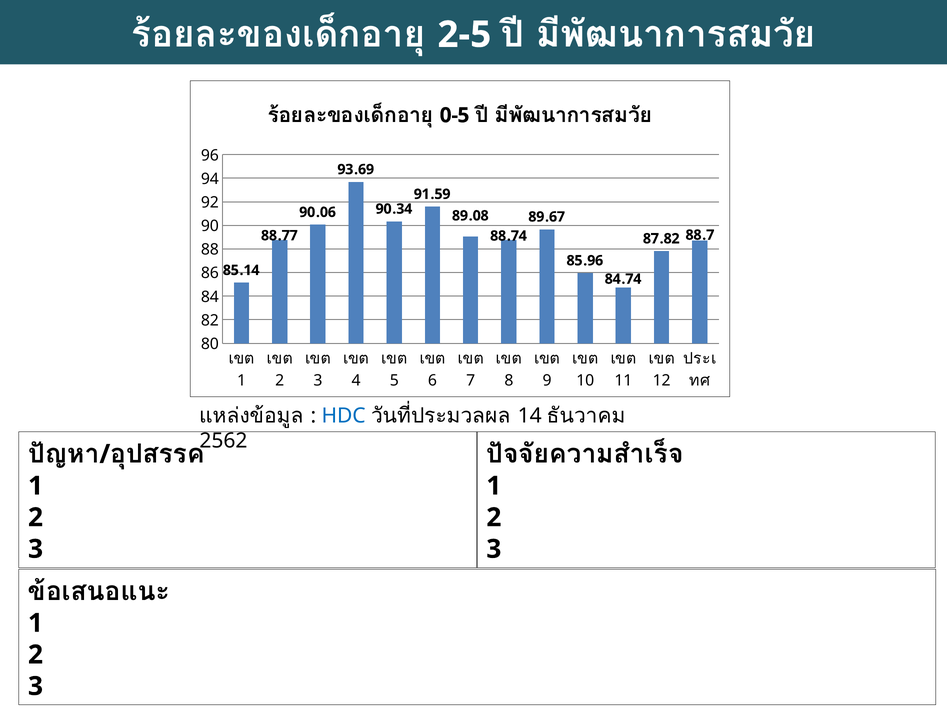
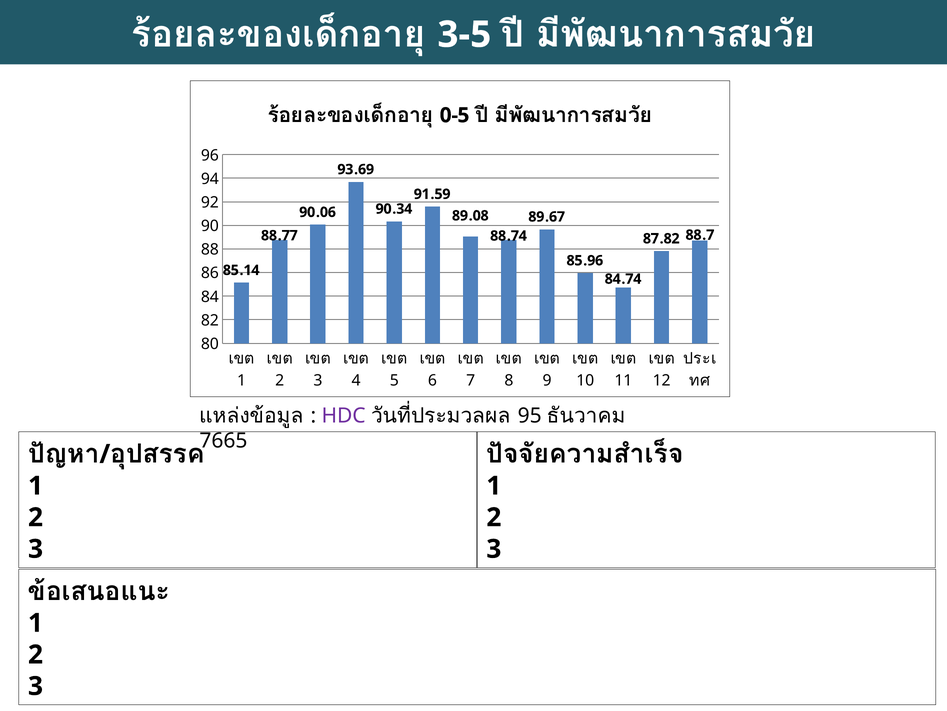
2-5: 2-5 -> 3-5
HDC colour: blue -> purple
14: 14 -> 95
2562: 2562 -> 7665
